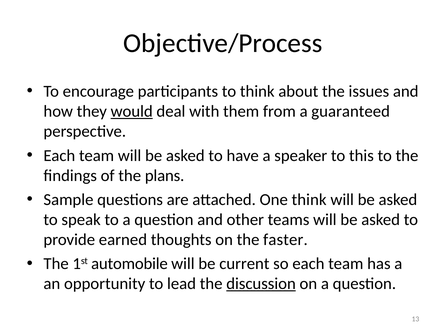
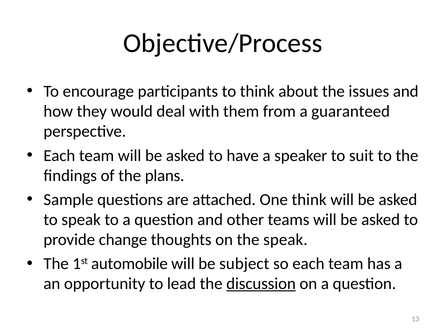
would underline: present -> none
this: this -> suit
earned: earned -> change
the faster: faster -> speak
current: current -> subject
